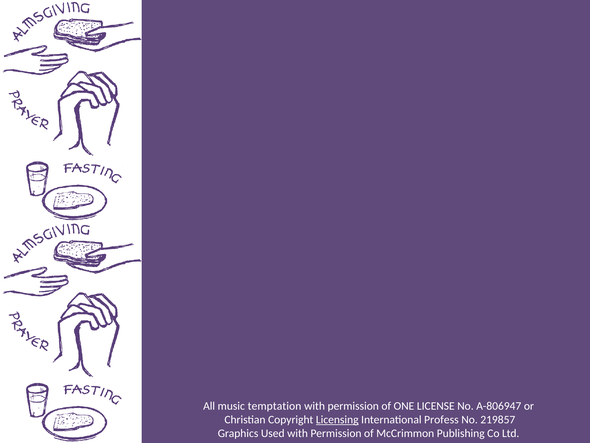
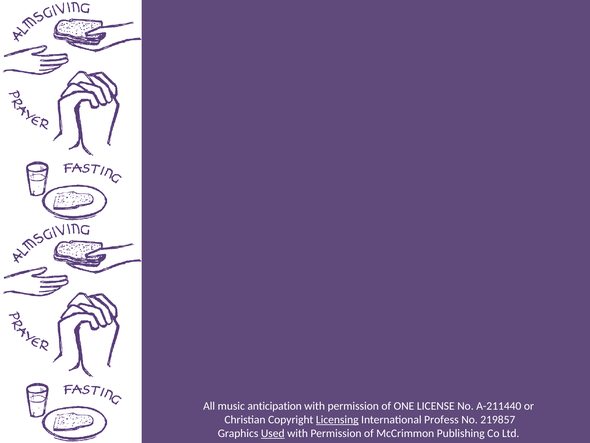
temptation: temptation -> anticipation
A-806947: A-806947 -> A-211440
Used underline: none -> present
